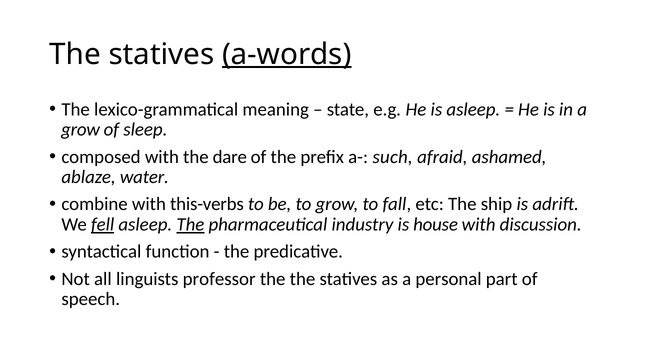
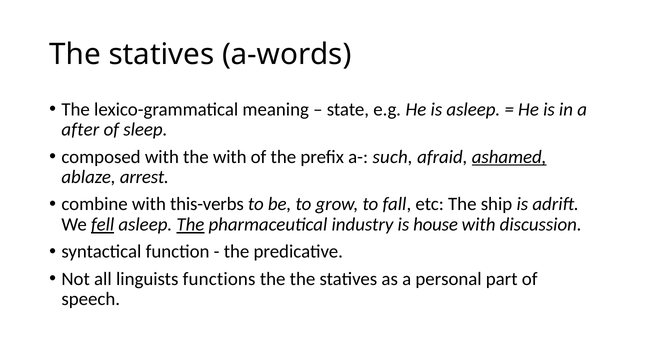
a-words underline: present -> none
grow at (81, 130): grow -> after
the dare: dare -> with
ashamed underline: none -> present
water: water -> arrest
professor: professor -> functions
